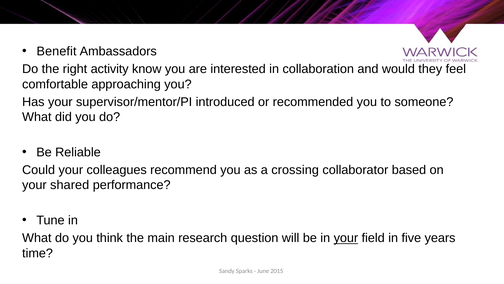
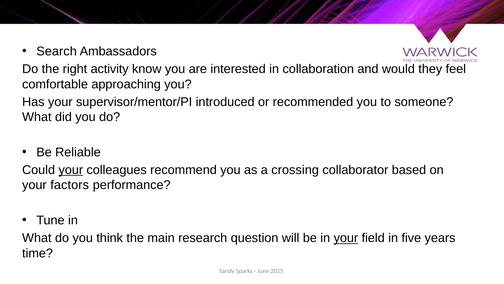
Benefit: Benefit -> Search
your at (71, 170) underline: none -> present
shared: shared -> factors
